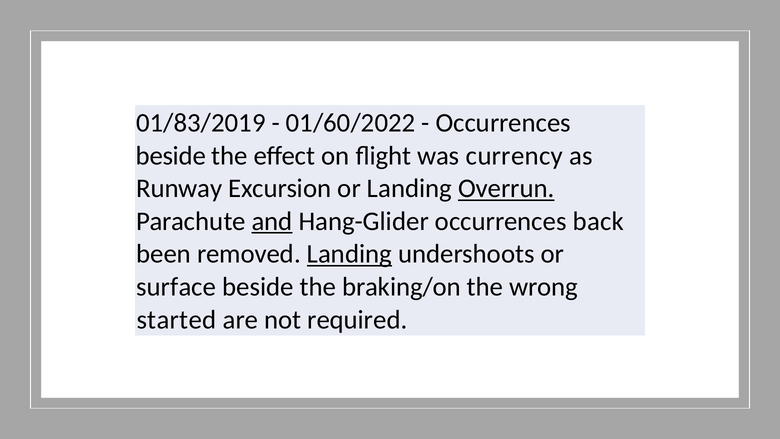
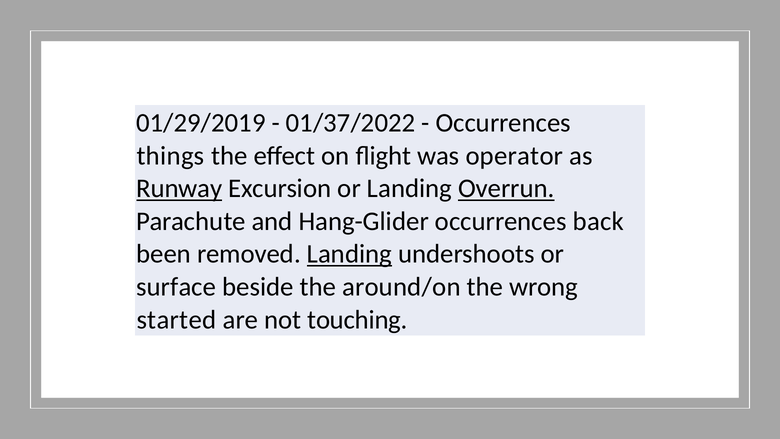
01/83/2019: 01/83/2019 -> 01/29/2019
01/60/2022: 01/60/2022 -> 01/37/2022
beside at (171, 156): beside -> things
currency: currency -> operator
Runway underline: none -> present
and underline: present -> none
braking/on: braking/on -> around/on
required: required -> touching
